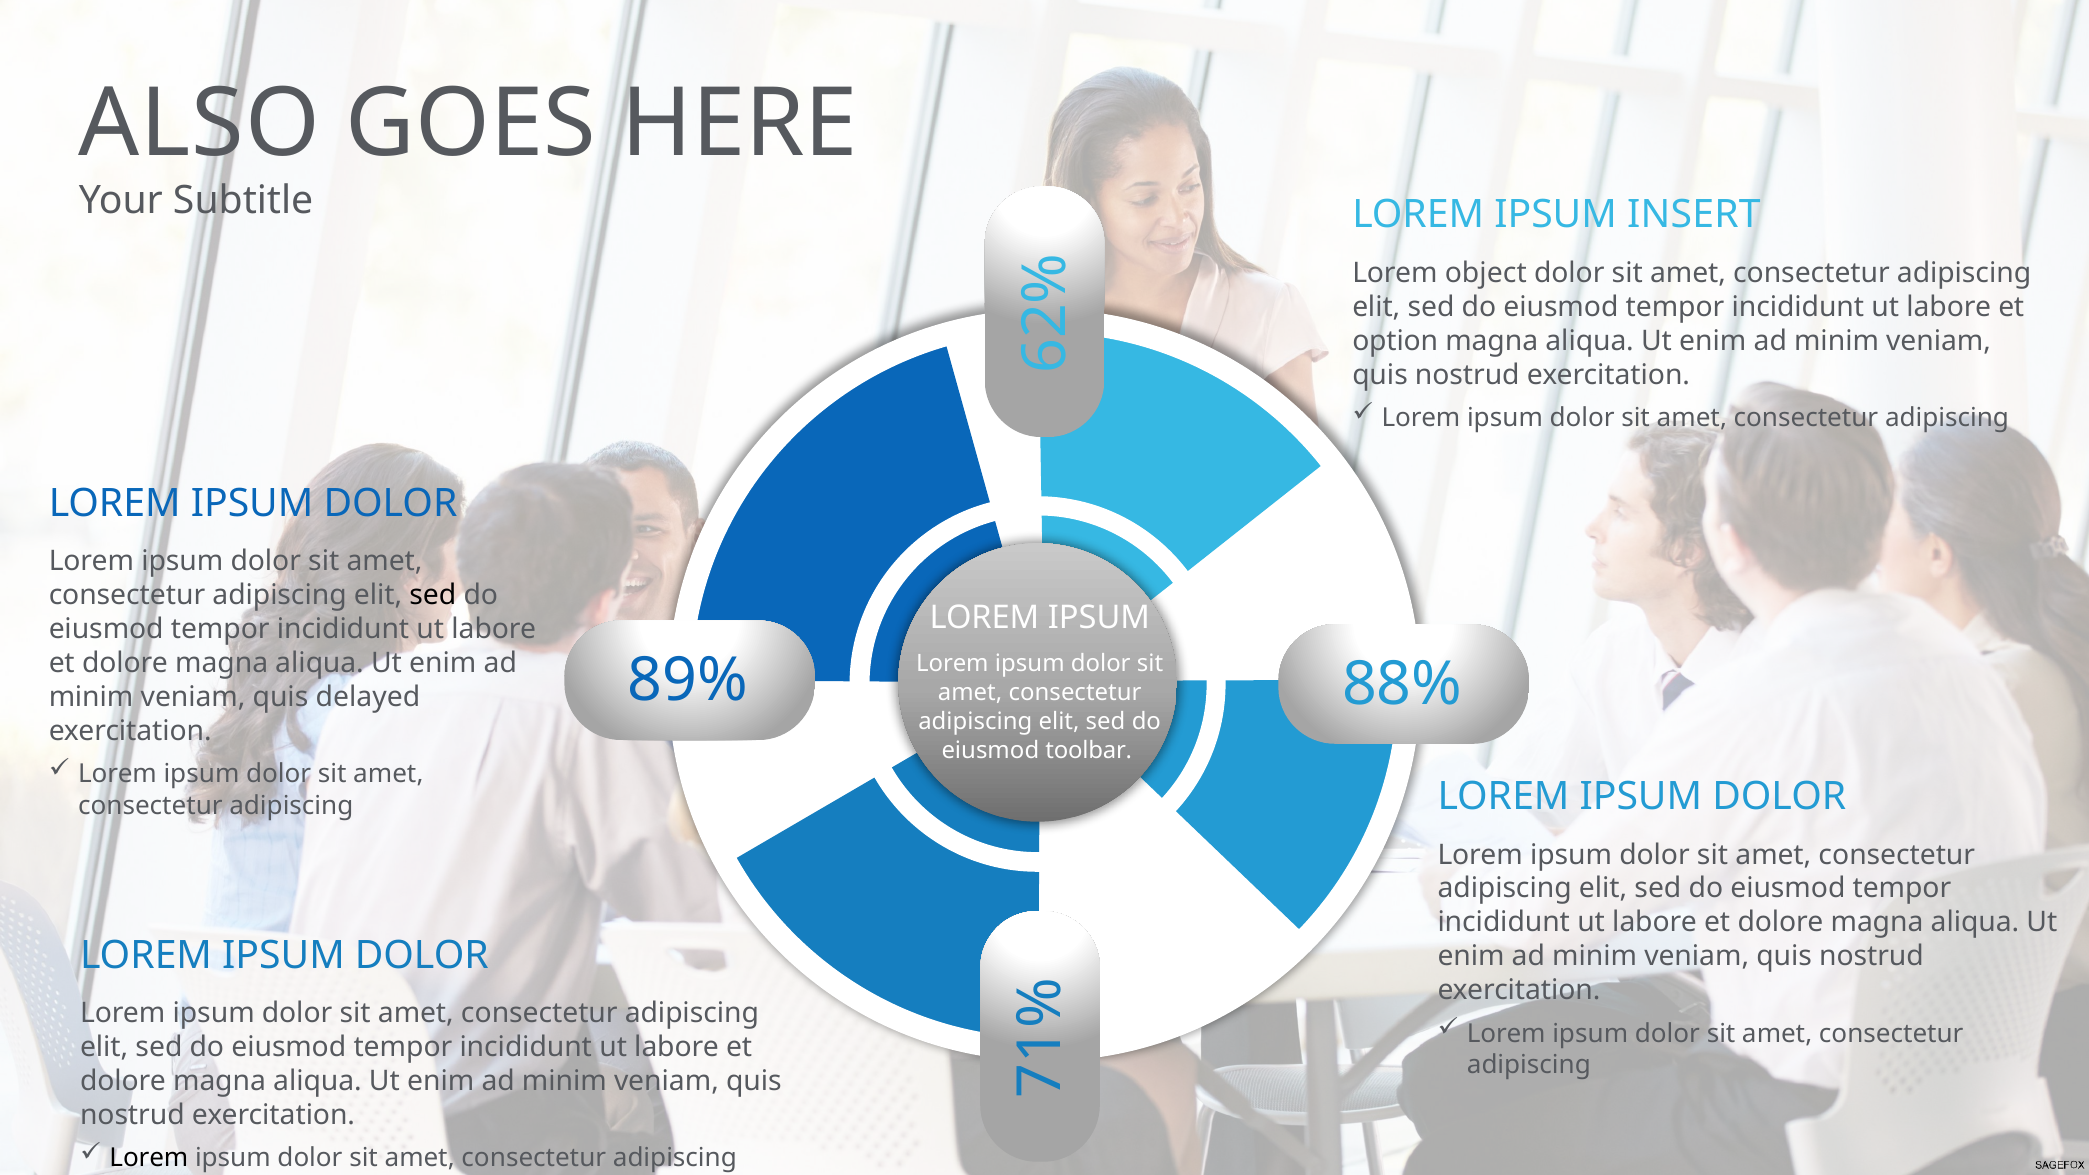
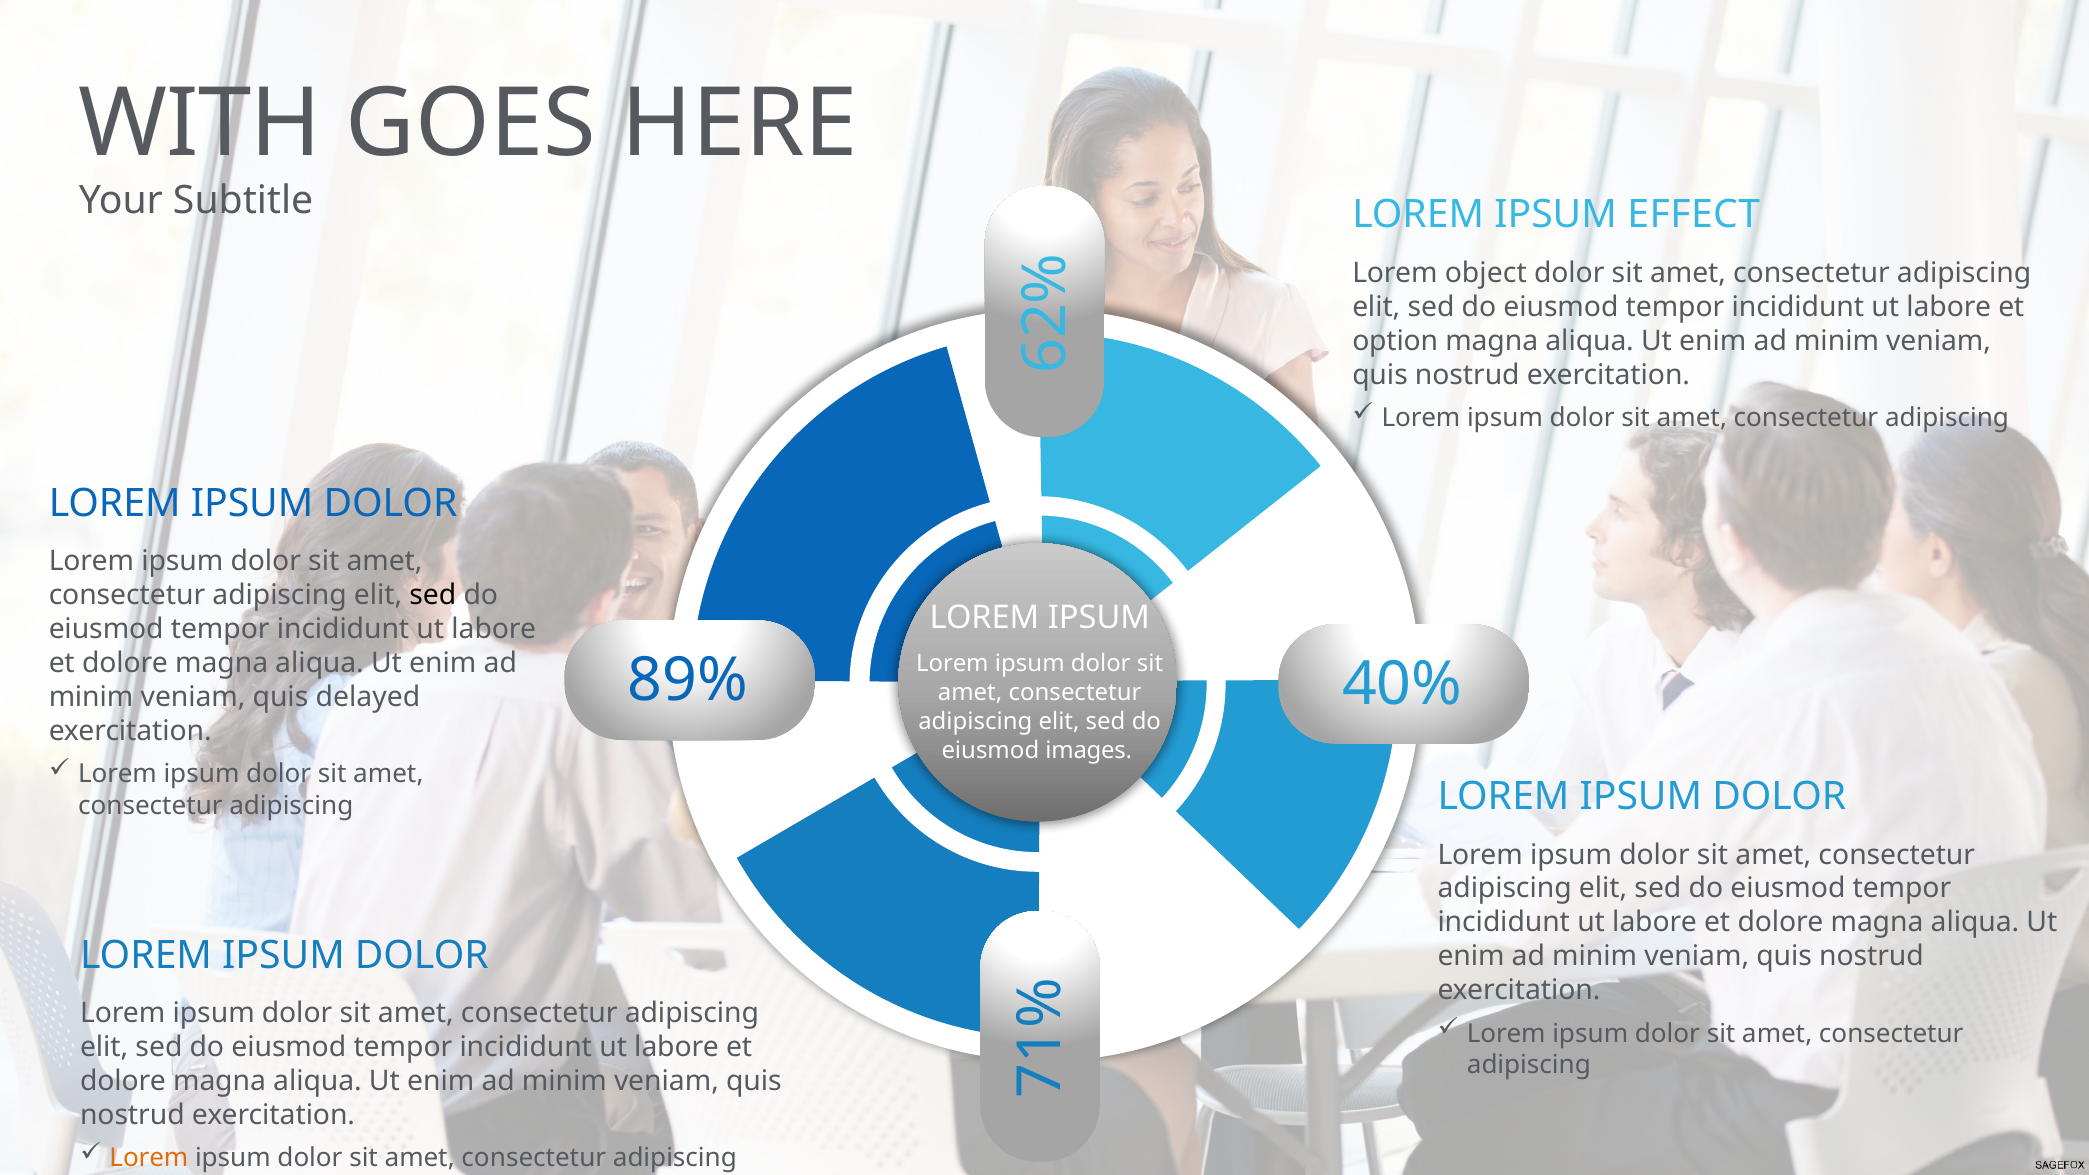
ALSO: ALSO -> WITH
INSERT: INSERT -> EFFECT
88%: 88% -> 40%
toolbar: toolbar -> images
Lorem at (149, 1158) colour: black -> orange
